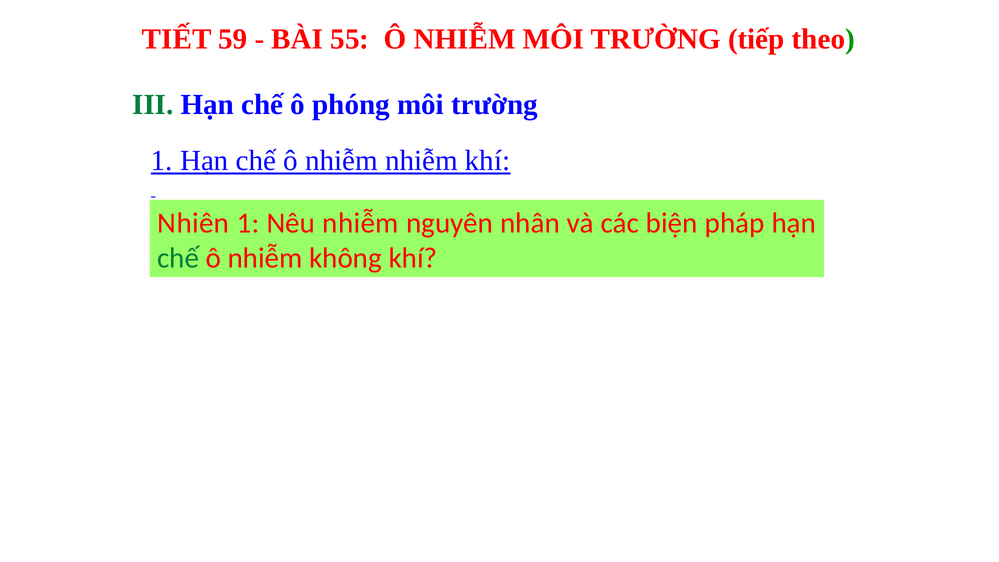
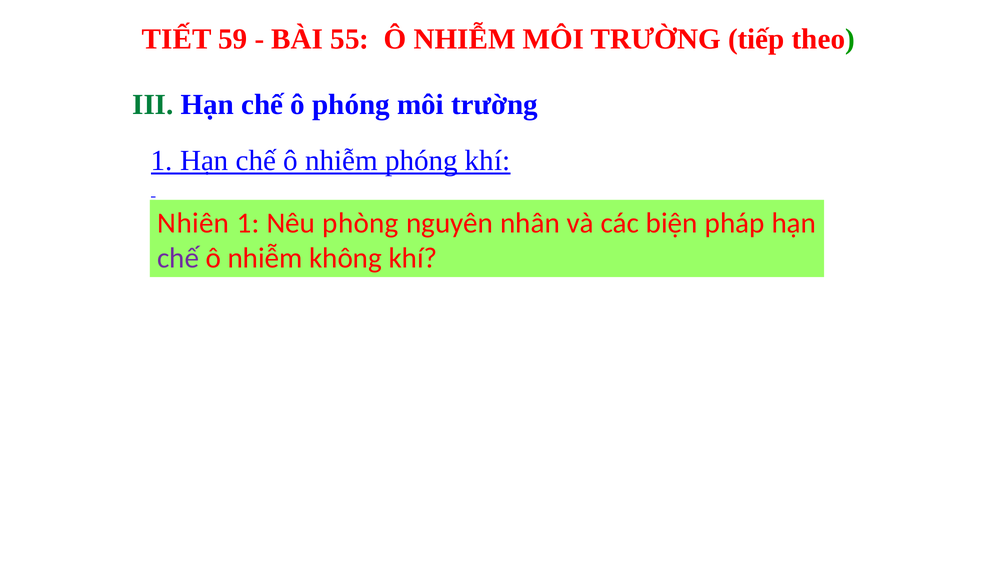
nhiễm nhiễm: nhiễm -> phóng
Nêu nhiễm: nhiễm -> phòng
chế at (178, 258) colour: green -> purple
